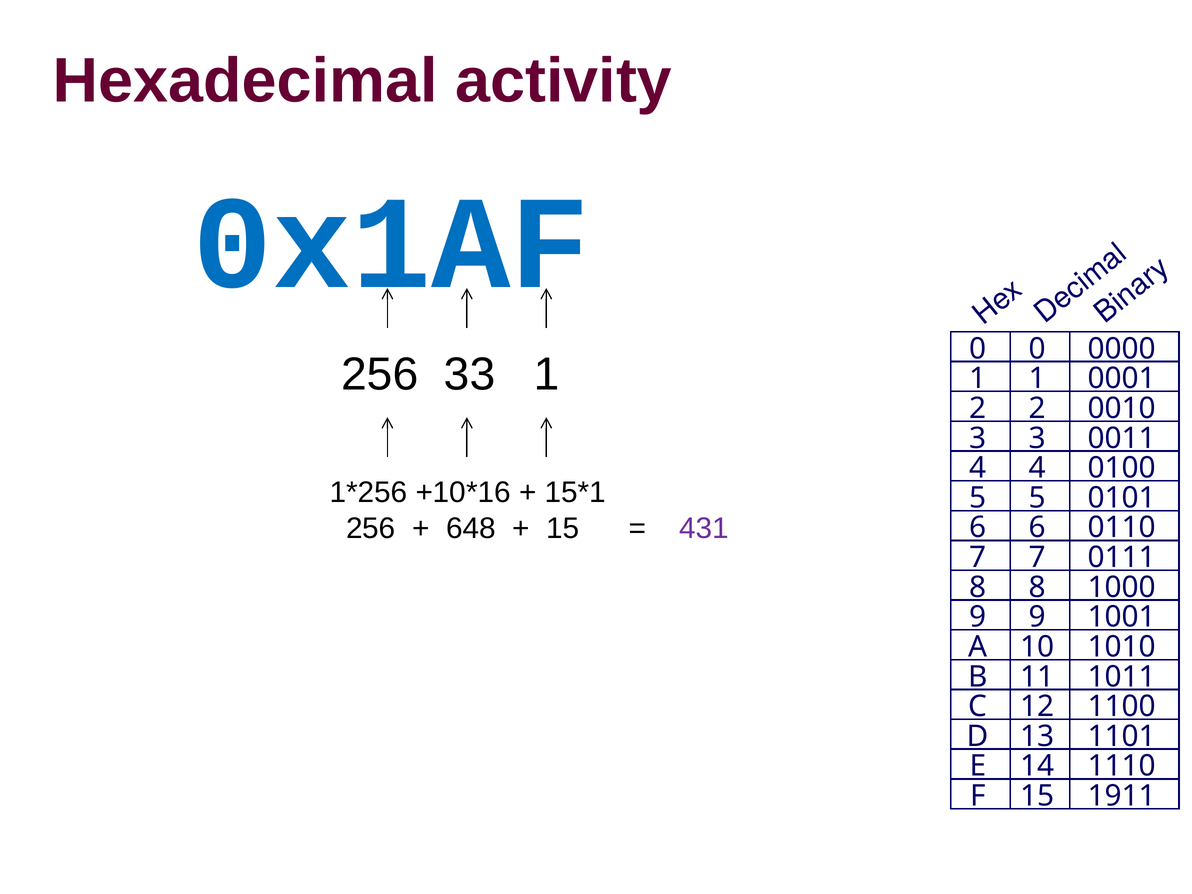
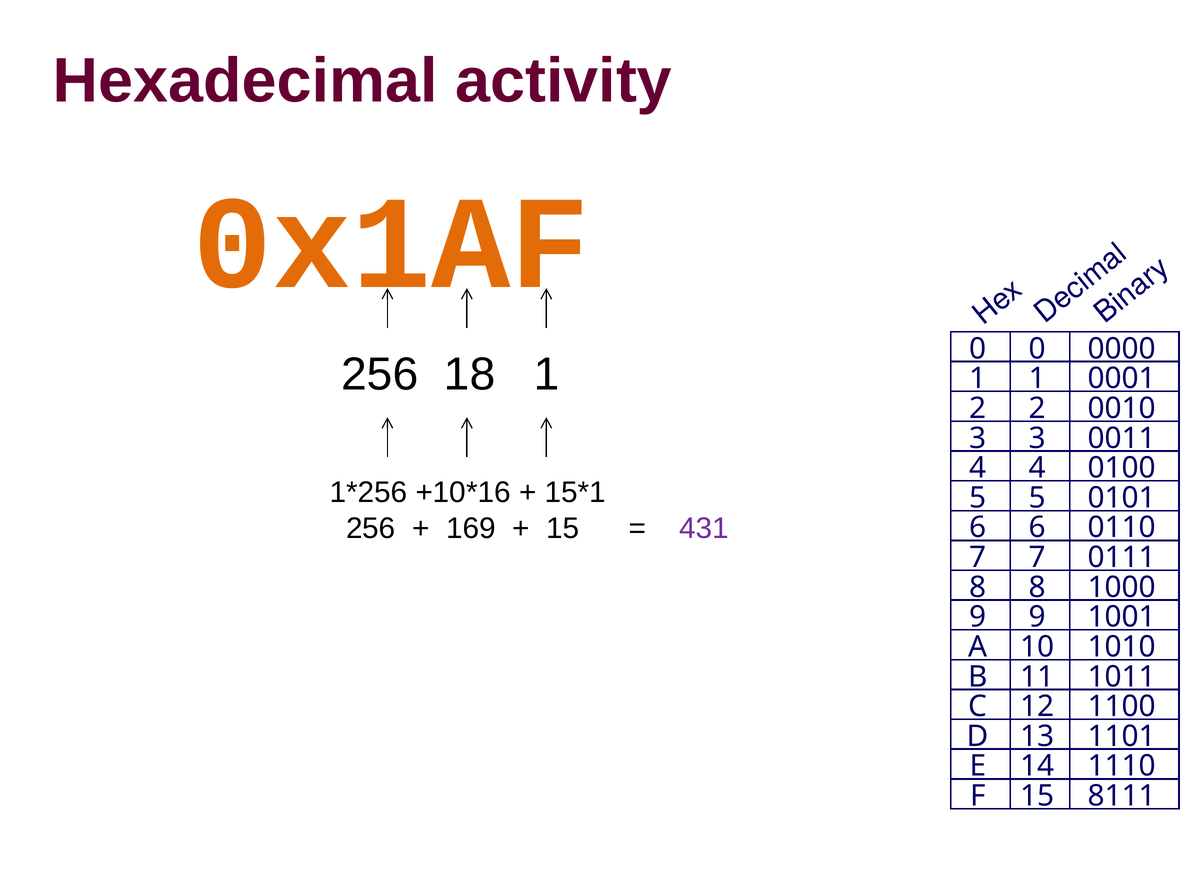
0x1AF colour: blue -> orange
33: 33 -> 18
648: 648 -> 169
1911: 1911 -> 8111
